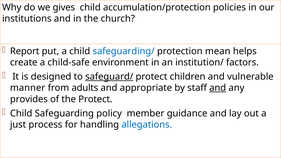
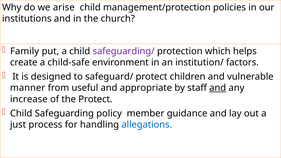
gives: gives -> arise
accumulation/protection: accumulation/protection -> management/protection
Report: Report -> Family
safeguarding/ colour: blue -> purple
mean: mean -> which
safeguard/ underline: present -> none
adults: adults -> useful
provides: provides -> increase
